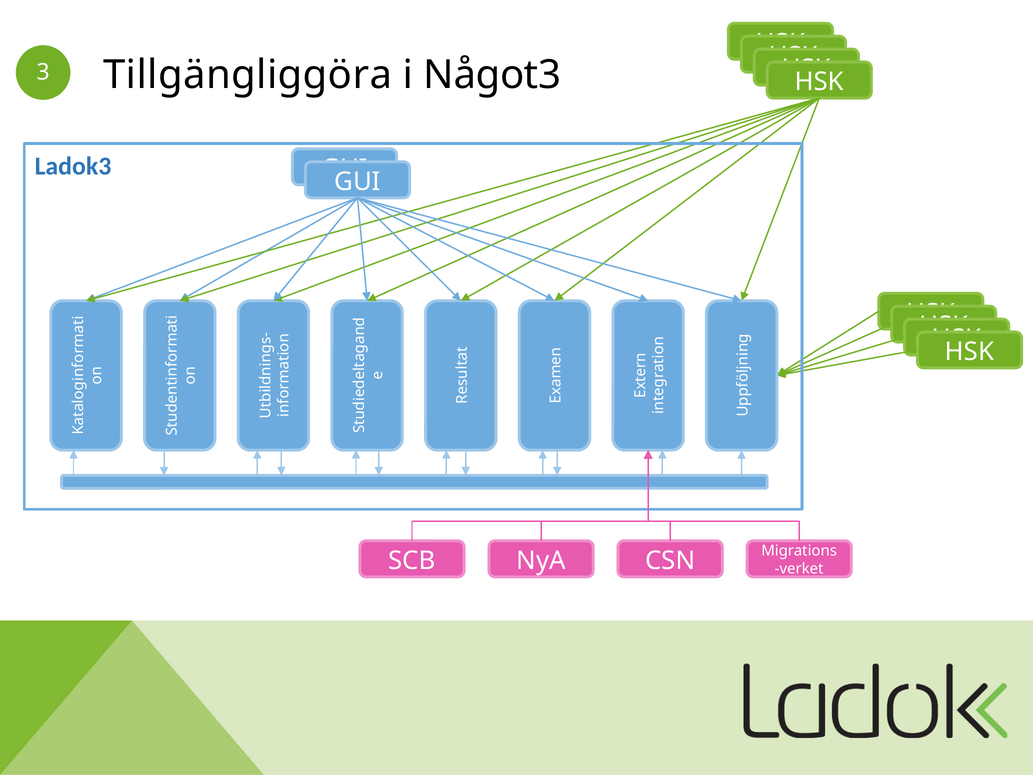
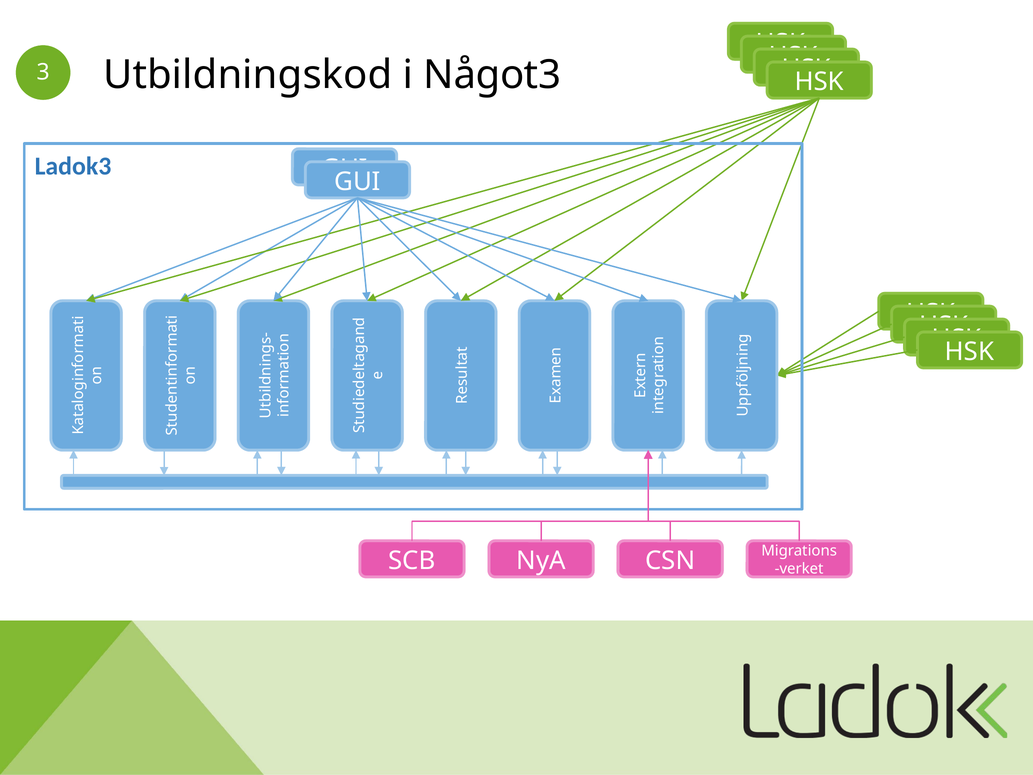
Tillgängliggöra: Tillgängliggöra -> Utbildningskod
